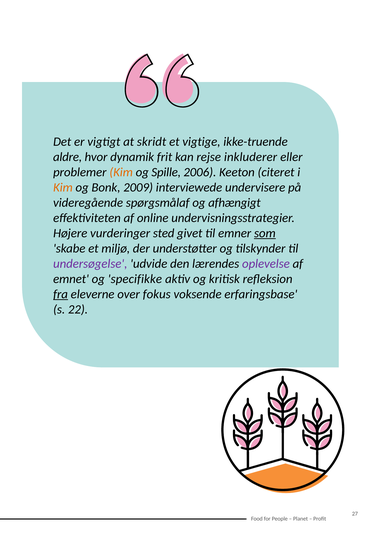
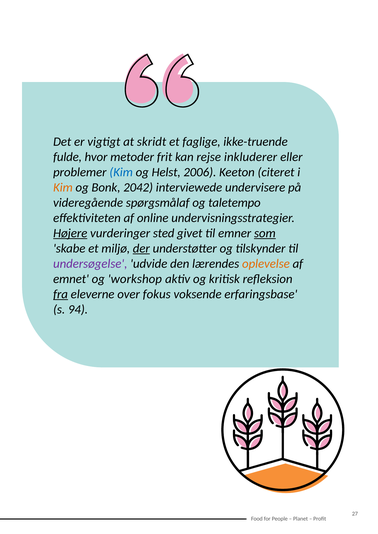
vigtige: vigtige -> faglige
aldre: aldre -> fulde
dynamik: dynamik -> metoder
Kim at (121, 172) colour: orange -> blue
Spille: Spille -> Helst
2009: 2009 -> 2042
afhængigt: afhængigt -> taletempo
Højere underline: none -> present
der underline: none -> present
oplevelse colour: purple -> orange
specifikke: specifikke -> workshop
22: 22 -> 94
